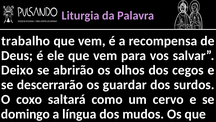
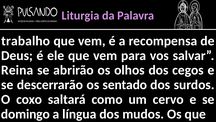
Deixo: Deixo -> Reina
guardar: guardar -> sentado
